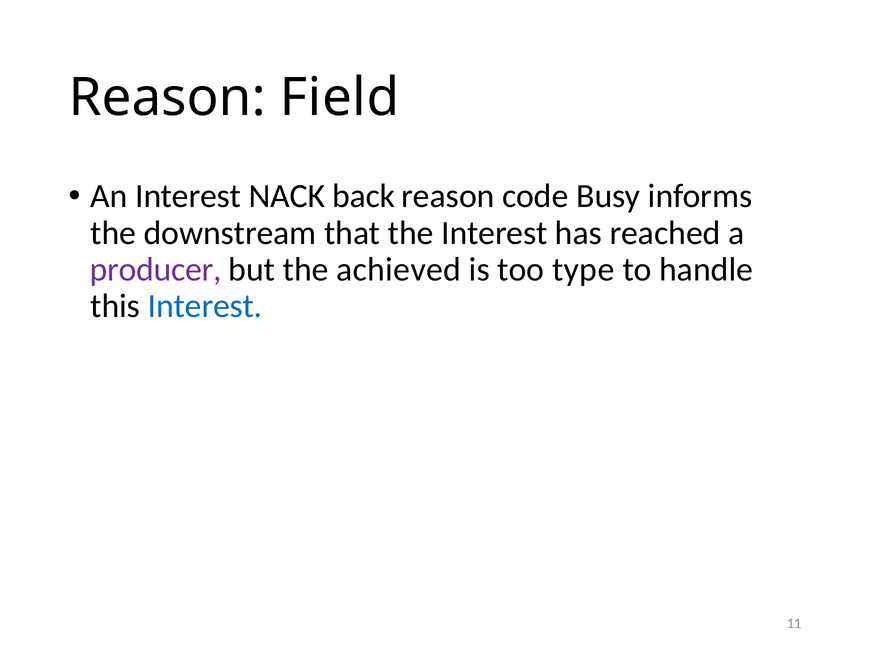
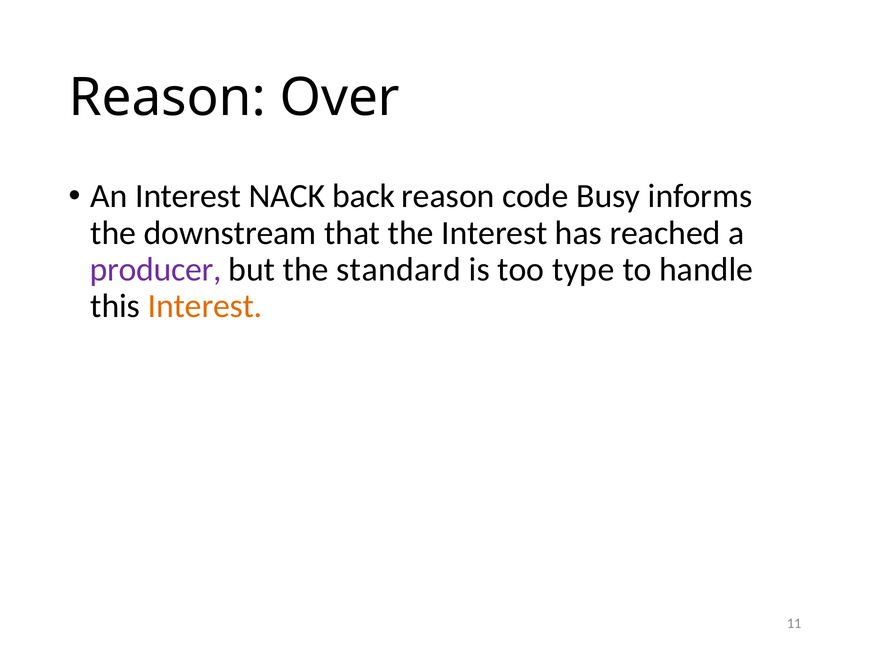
Field: Field -> Over
achieved: achieved -> standard
Interest at (205, 306) colour: blue -> orange
